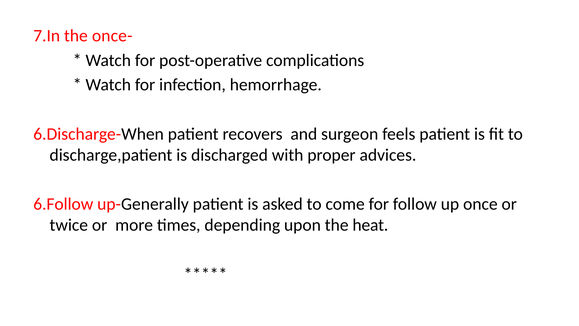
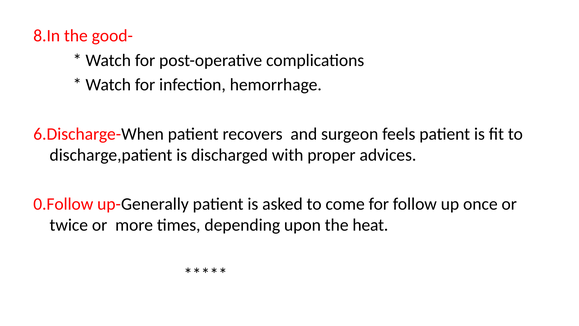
7.In: 7.In -> 8.In
once-: once- -> good-
6.Follow: 6.Follow -> 0.Follow
